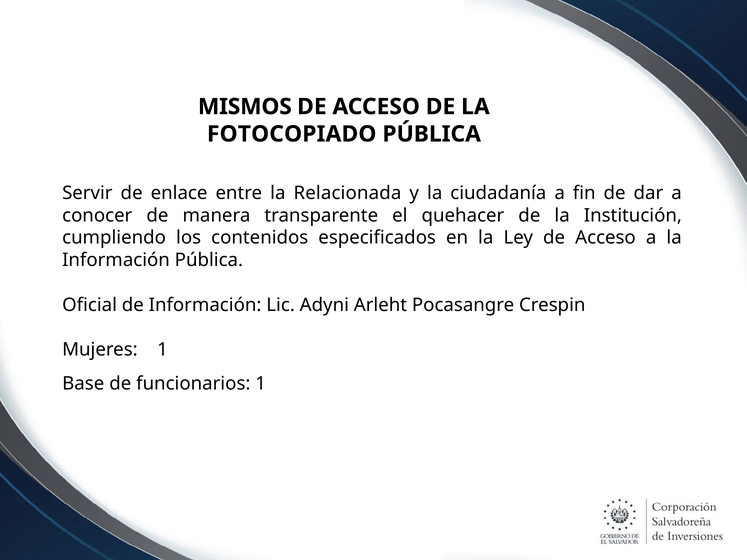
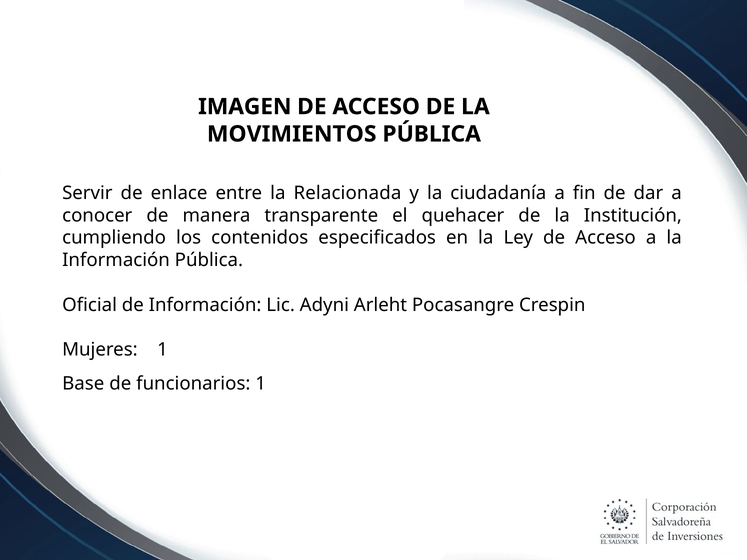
MISMOS: MISMOS -> IMAGEN
FOTOCOPIADO: FOTOCOPIADO -> MOVIMIENTOS
